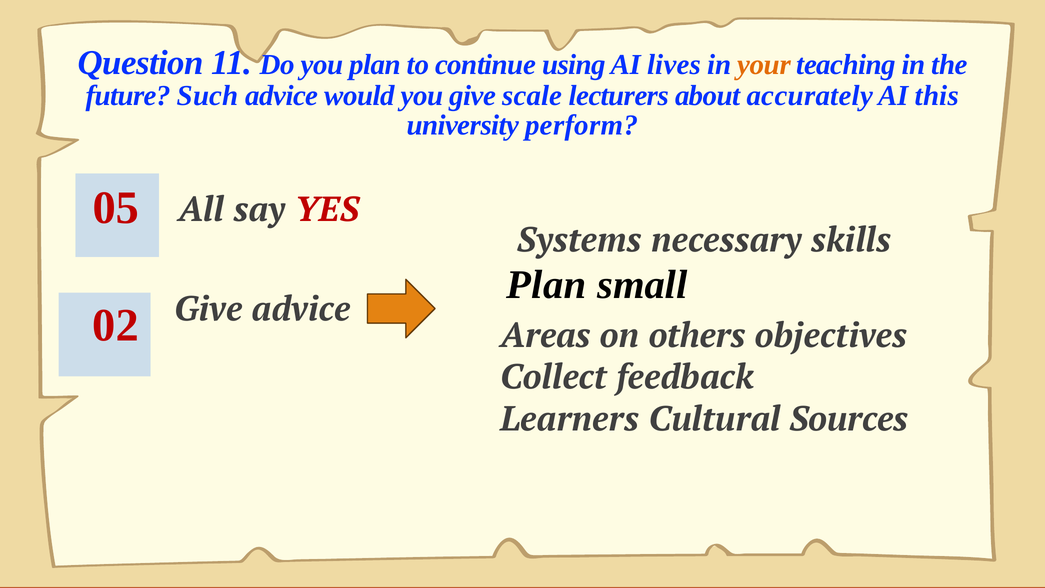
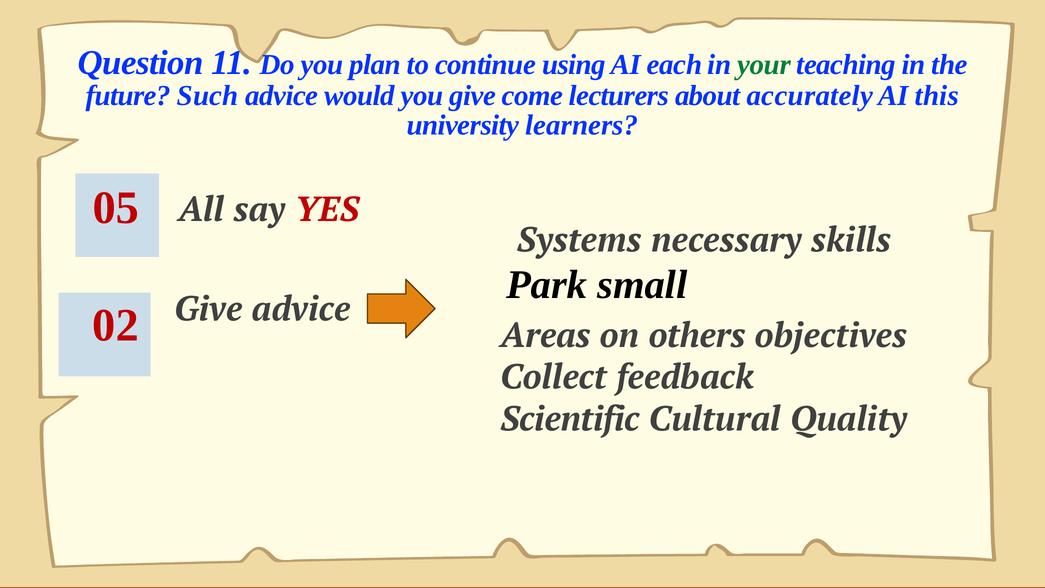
lives: lives -> each
your colour: orange -> green
scale: scale -> come
perform: perform -> learners
Plan at (546, 285): Plan -> Park
Learners: Learners -> Scientific
Sources: Sources -> Quality
